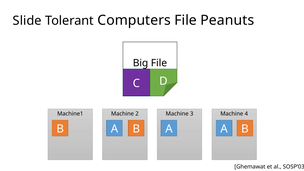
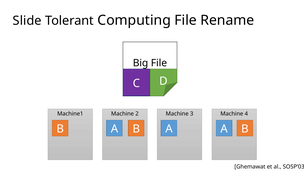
Computers: Computers -> Computing
Peanuts: Peanuts -> Rename
